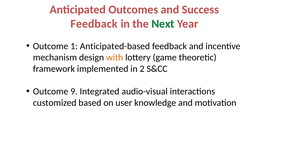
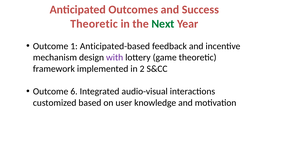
Feedback at (94, 24): Feedback -> Theoretic
with colour: orange -> purple
9: 9 -> 6
